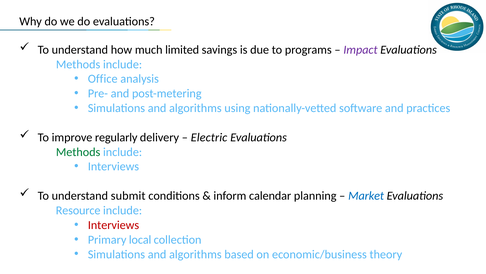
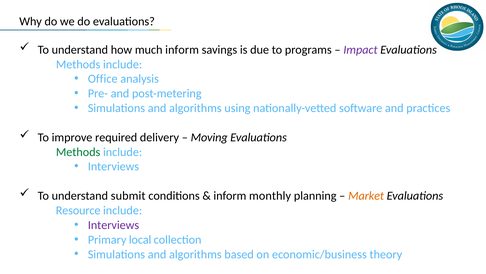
much limited: limited -> inform
regularly: regularly -> required
Electric: Electric -> Moving
calendar: calendar -> monthly
Market colour: blue -> orange
Interviews at (113, 225) colour: red -> purple
